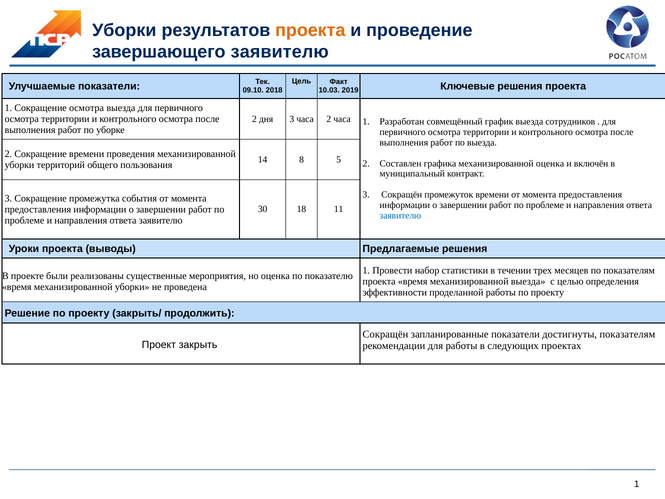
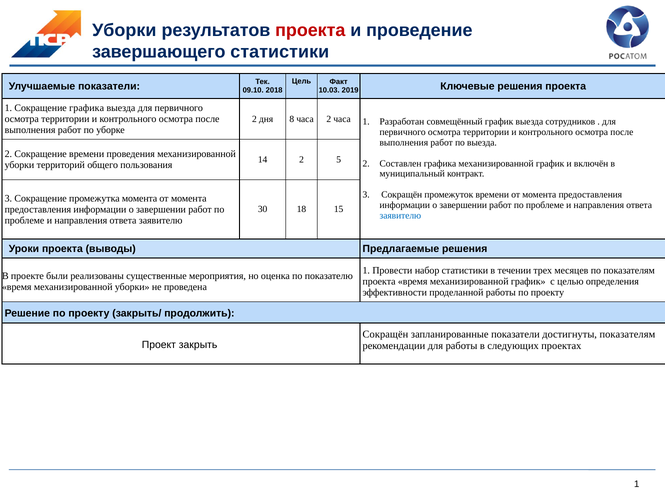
проекта at (310, 30) colour: orange -> red
завершающего заявителю: заявителю -> статистики
Сокращение осмотра: осмотра -> графика
дня 3: 3 -> 8
14 8: 8 -> 2
графика механизированной оценка: оценка -> график
промежутка события: события -> момента
11: 11 -> 15
время механизированной выезда: выезда -> график
